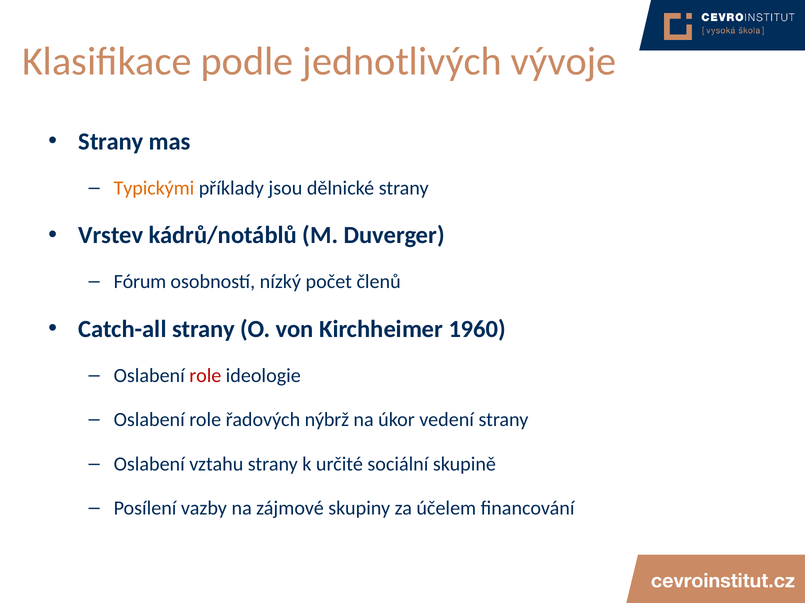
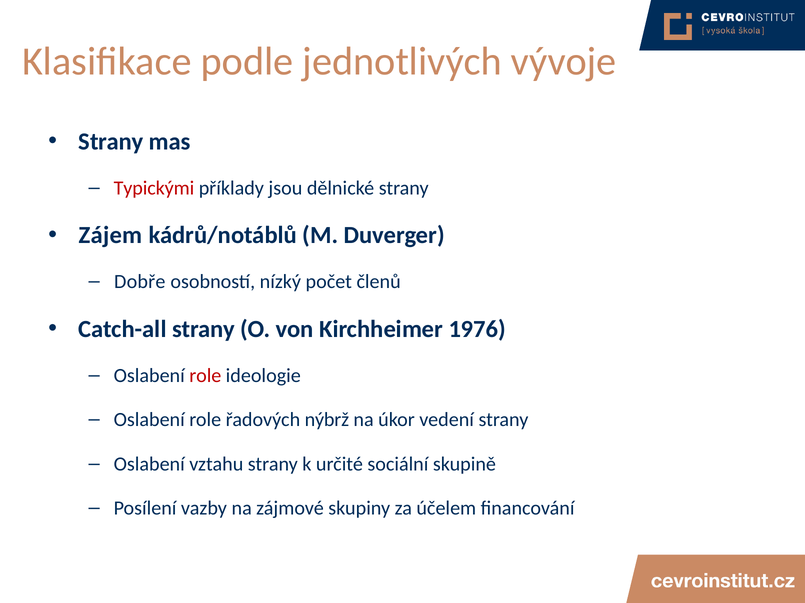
Typickými colour: orange -> red
Vrstev: Vrstev -> Zájem
Fórum: Fórum -> Dobře
1960: 1960 -> 1976
